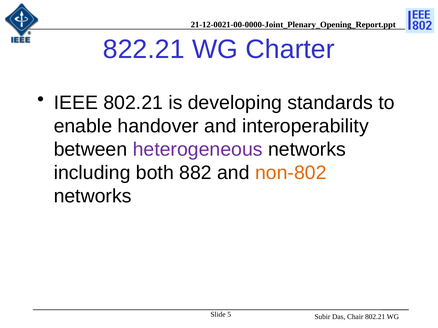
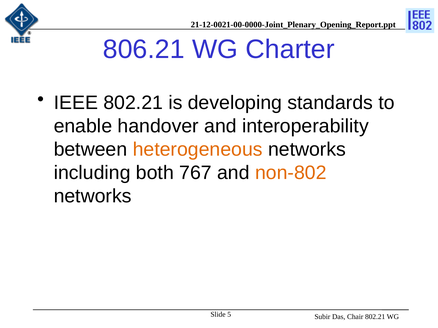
822.21: 822.21 -> 806.21
heterogeneous colour: purple -> orange
882: 882 -> 767
